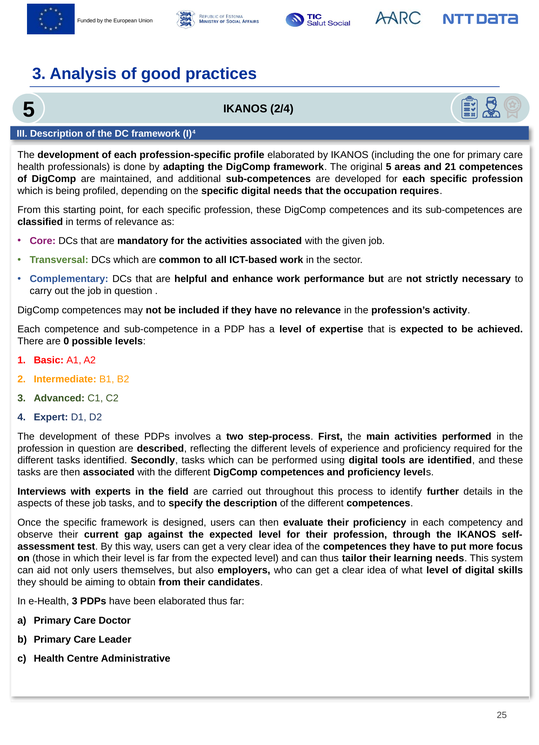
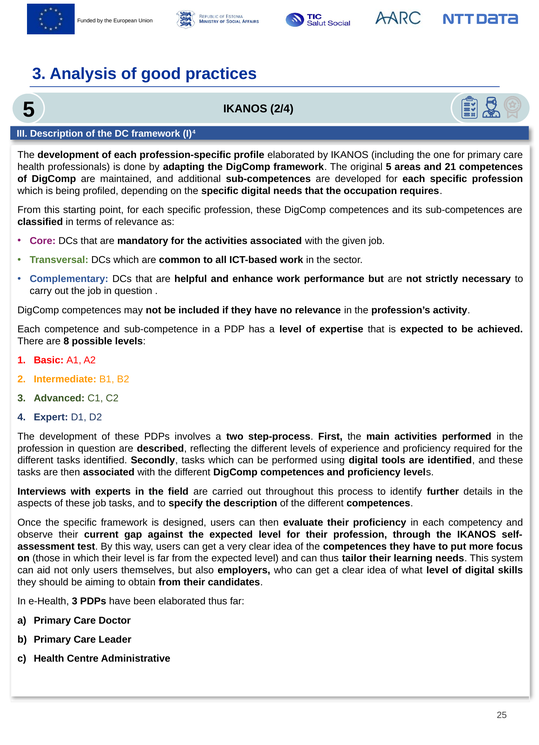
0: 0 -> 8
